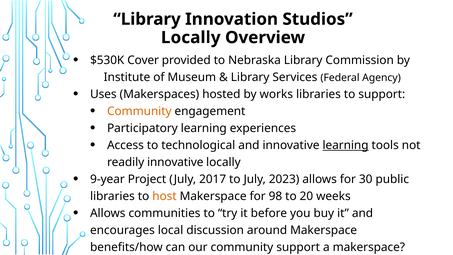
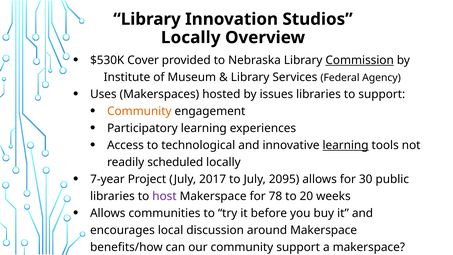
Commission underline: none -> present
works: works -> issues
readily innovative: innovative -> scheduled
9-year: 9-year -> 7-year
2023: 2023 -> 2095
host colour: orange -> purple
98: 98 -> 78
